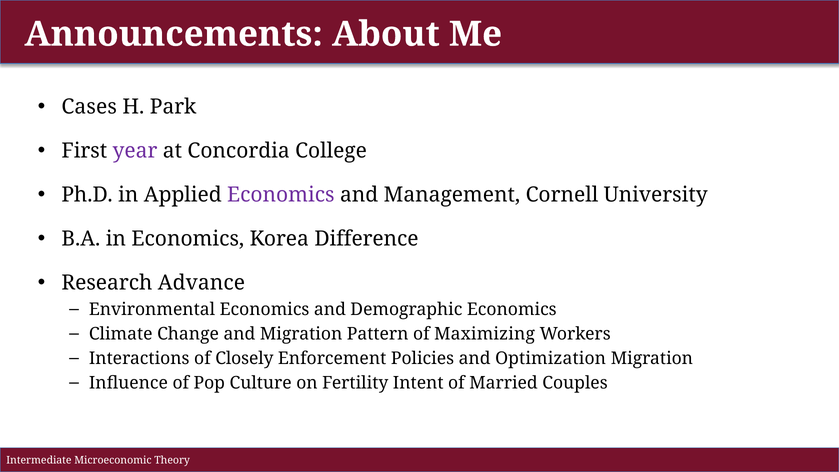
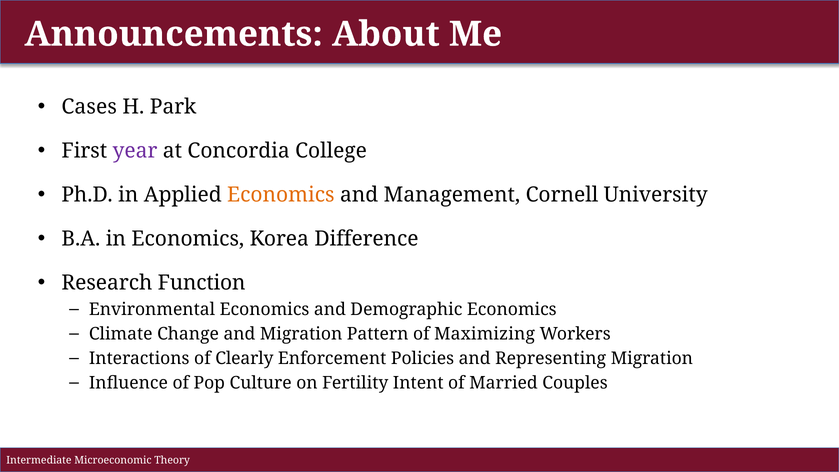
Economics at (281, 195) colour: purple -> orange
Advance: Advance -> Function
Closely: Closely -> Clearly
Optimization: Optimization -> Representing
